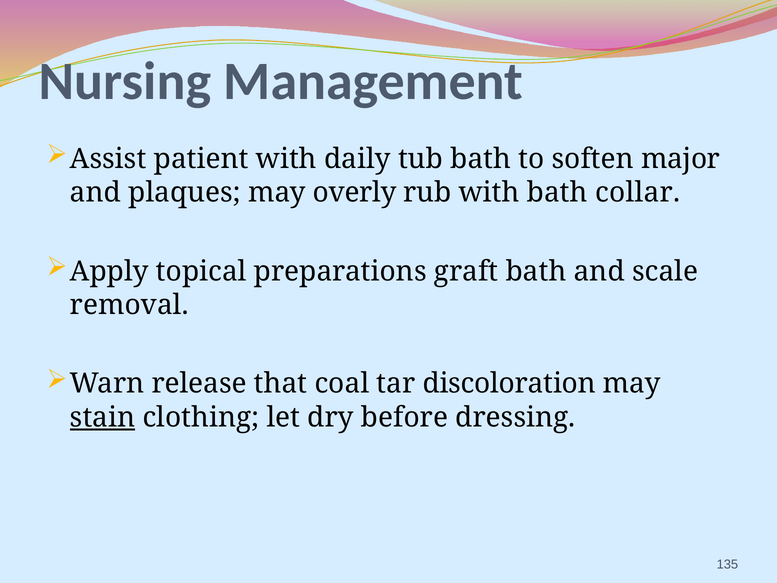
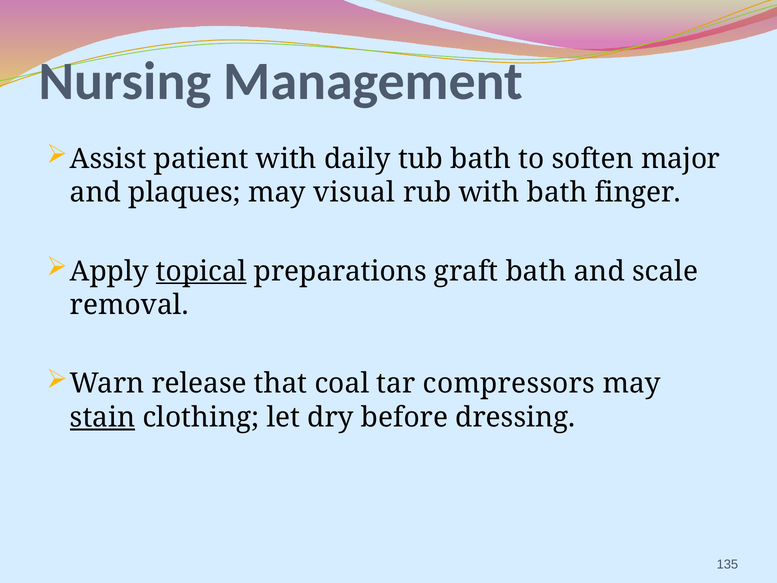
overly: overly -> visual
collar: collar -> finger
topical underline: none -> present
discoloration: discoloration -> compressors
